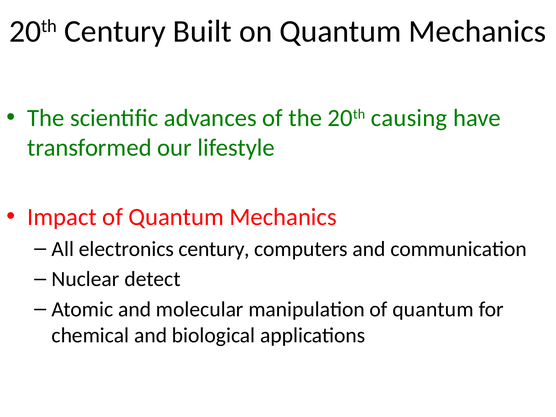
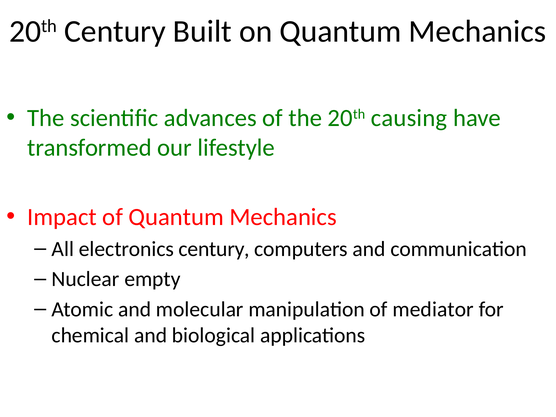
detect: detect -> empty
manipulation of quantum: quantum -> mediator
